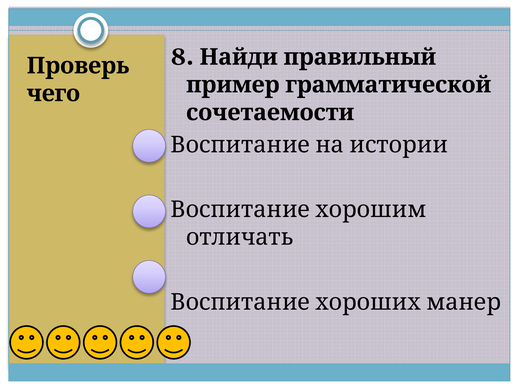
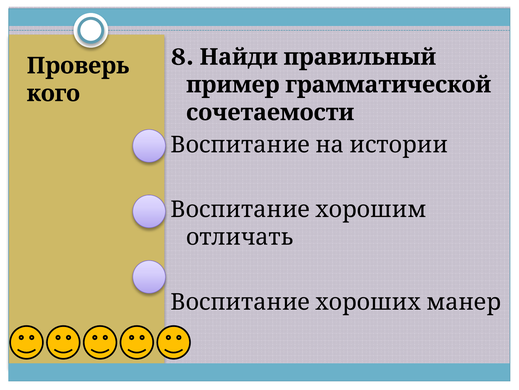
чего: чего -> кого
